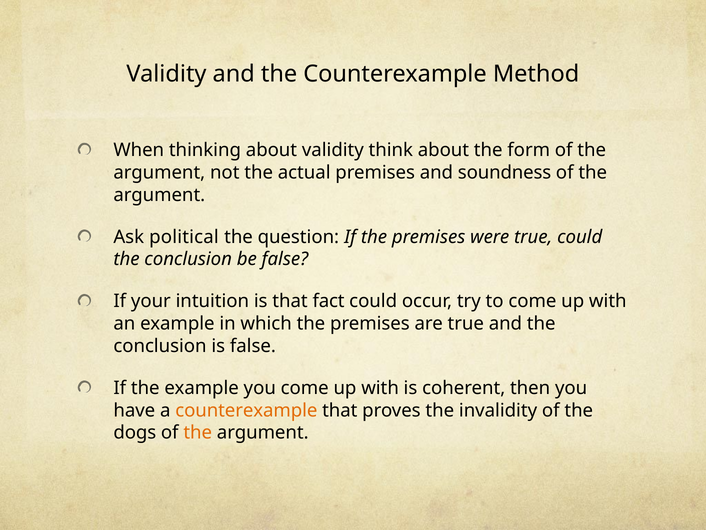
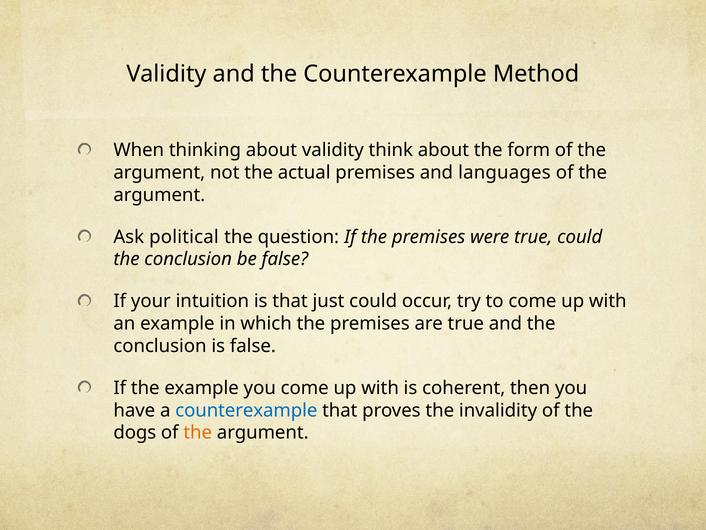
soundness: soundness -> languages
fact: fact -> just
counterexample at (246, 410) colour: orange -> blue
